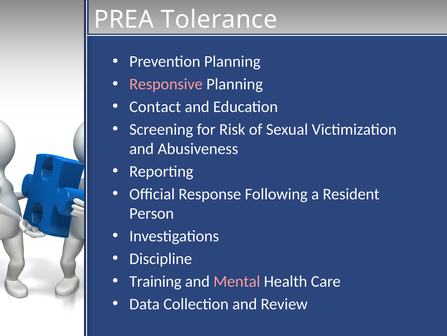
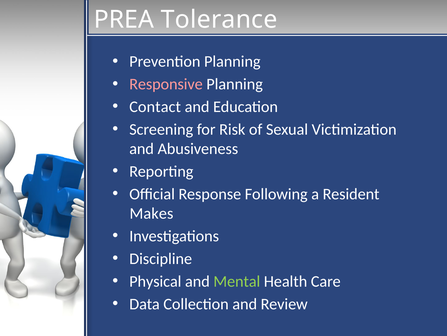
Person: Person -> Makes
Training: Training -> Physical
Mental colour: pink -> light green
